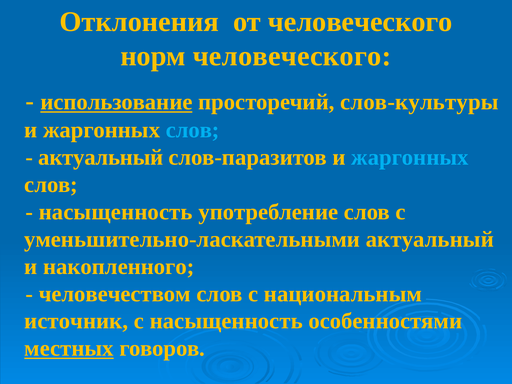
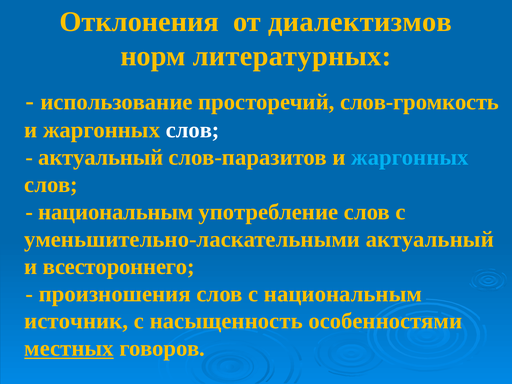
от человеческого: человеческого -> диалектизмов
норм человеческого: человеческого -> литературных
использование underline: present -> none
слов-культуры: слов-культуры -> слов-громкость
слов at (193, 130) colour: light blue -> white
насыщенность at (116, 212): насыщенность -> национальным
накопленного: накопленного -> всестороннего
человечеством: человечеством -> произношения
